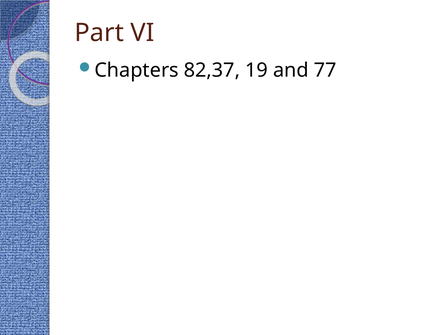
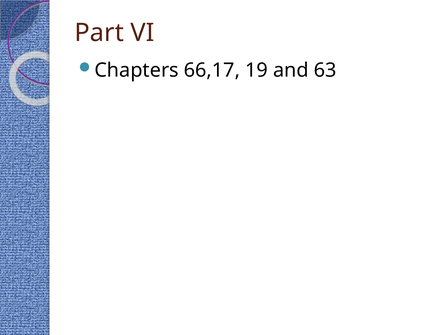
82,37: 82,37 -> 66,17
77: 77 -> 63
